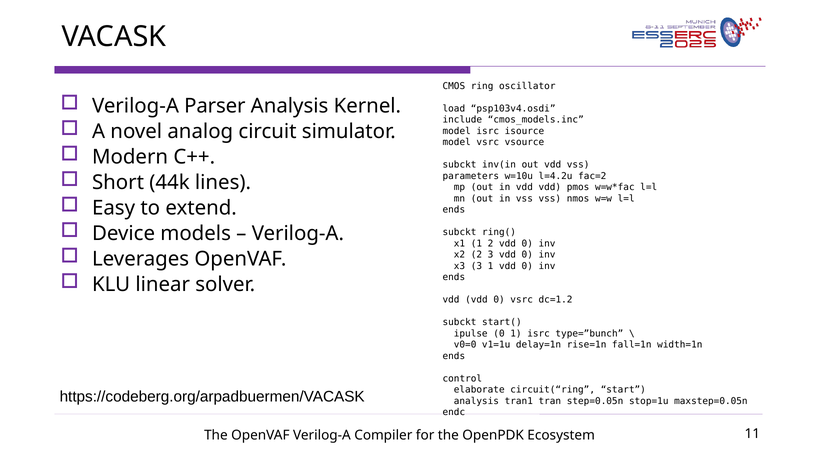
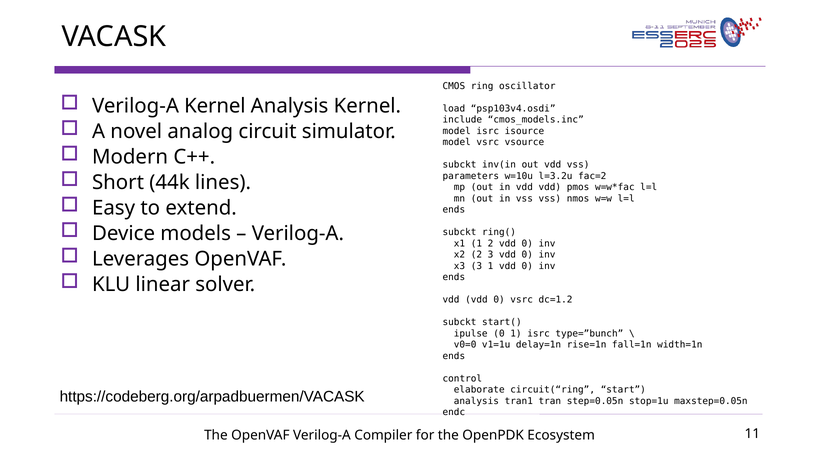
Verilog-A Parser: Parser -> Kernel
l=4.2u: l=4.2u -> l=3.2u
